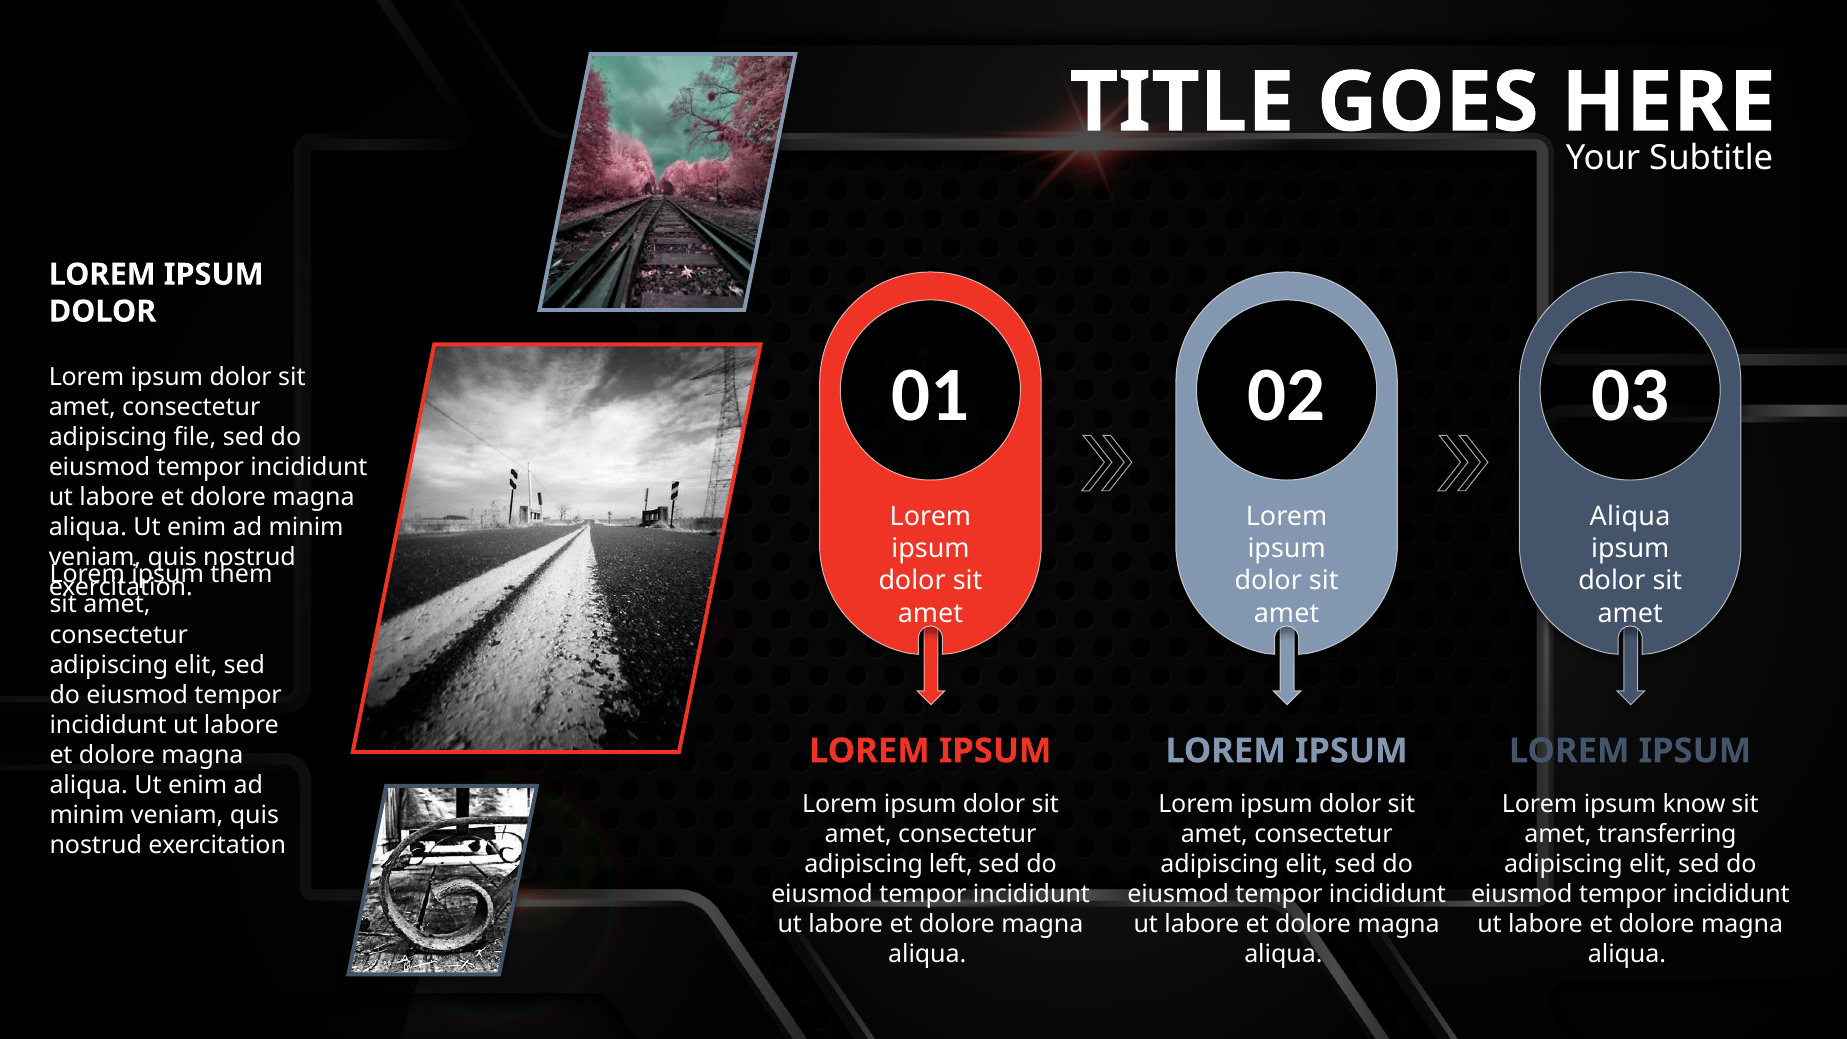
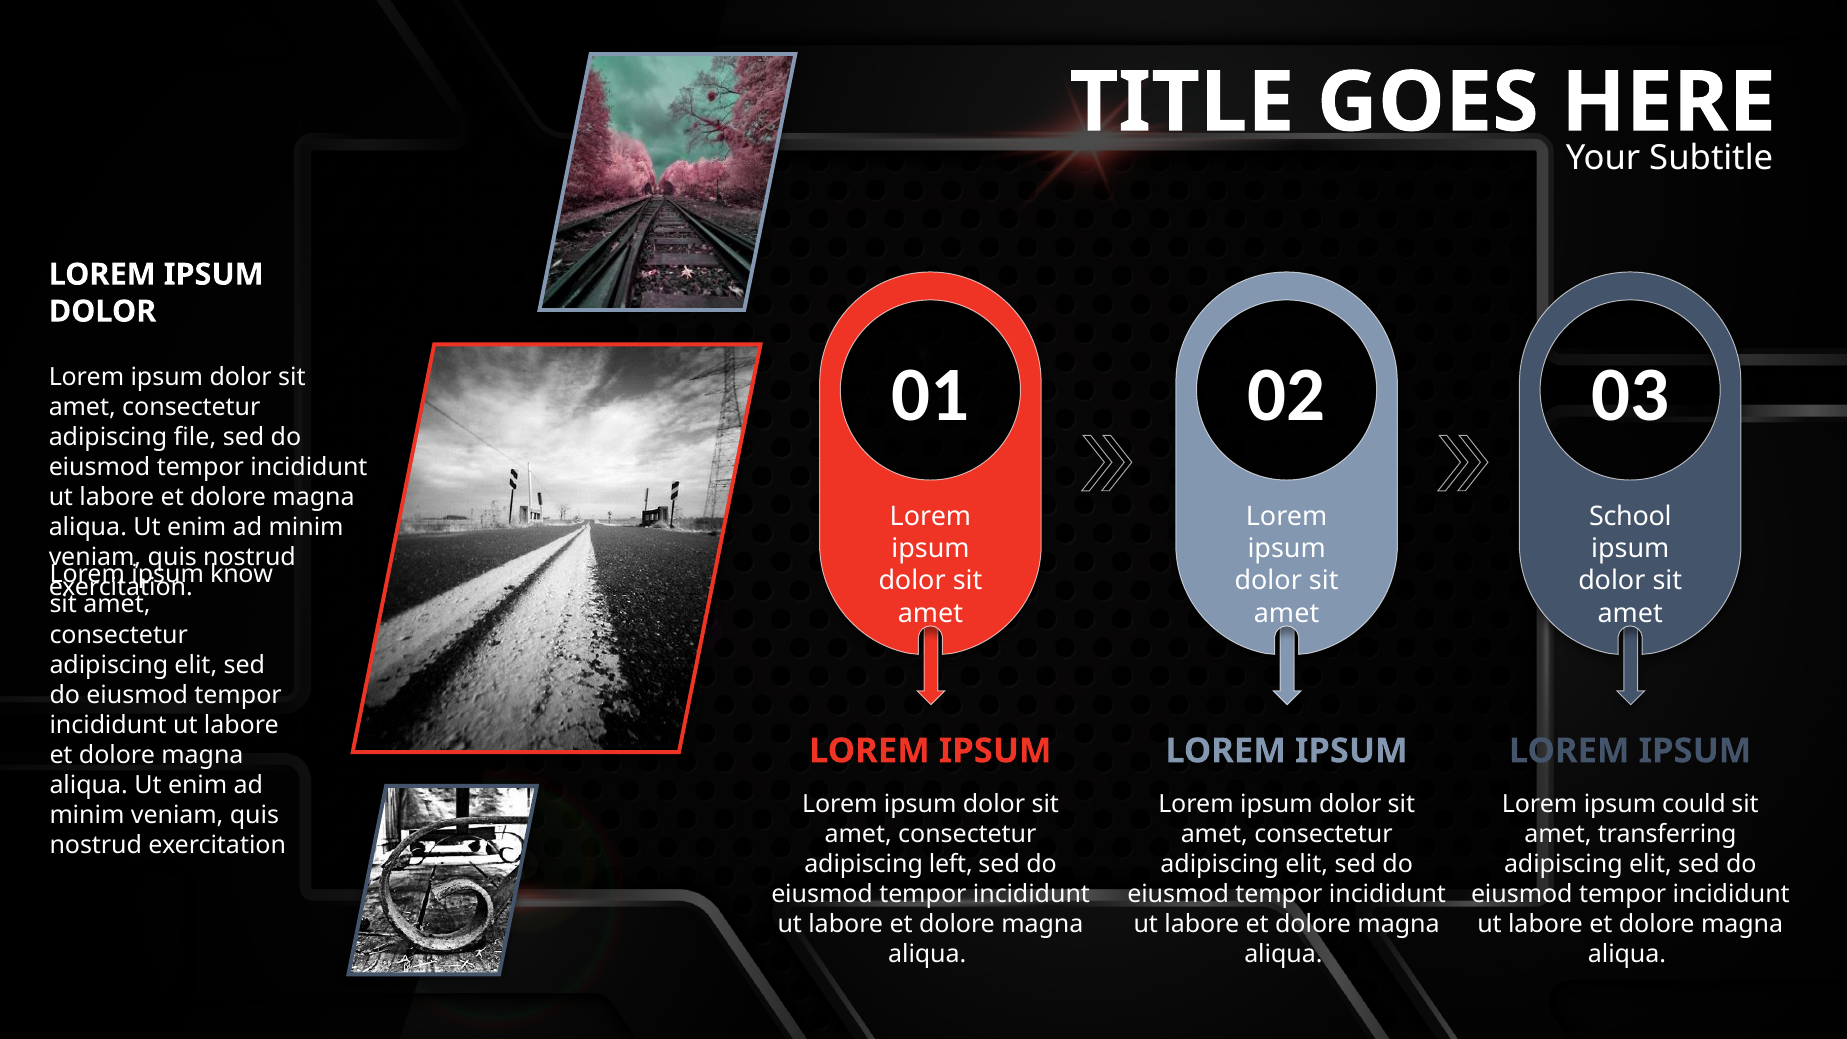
Aliqua at (1630, 516): Aliqua -> School
them: them -> know
know: know -> could
